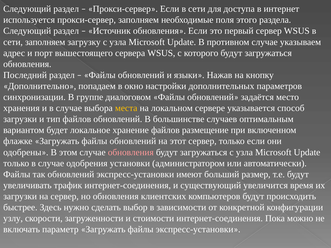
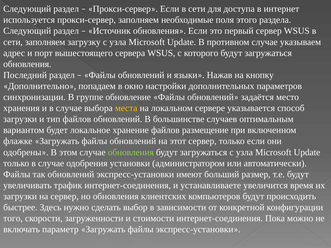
диалоговом: диалоговом -> обновление
обновления at (131, 152) colour: pink -> light green
существующий: существующий -> устанавливаете
узлу: узлу -> того
